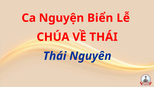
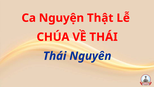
Biển: Biển -> Thật
